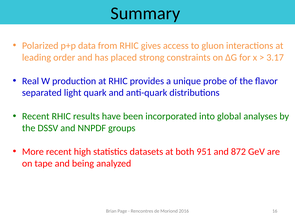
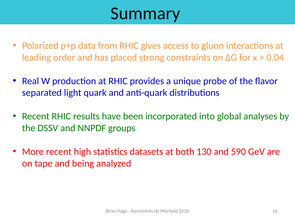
3.17: 3.17 -> 0.04
951: 951 -> 130
872: 872 -> 590
